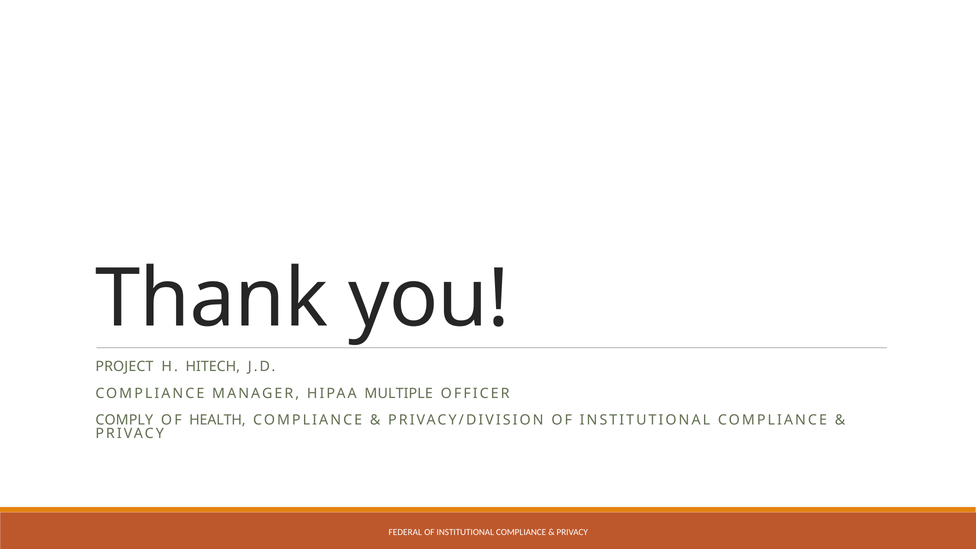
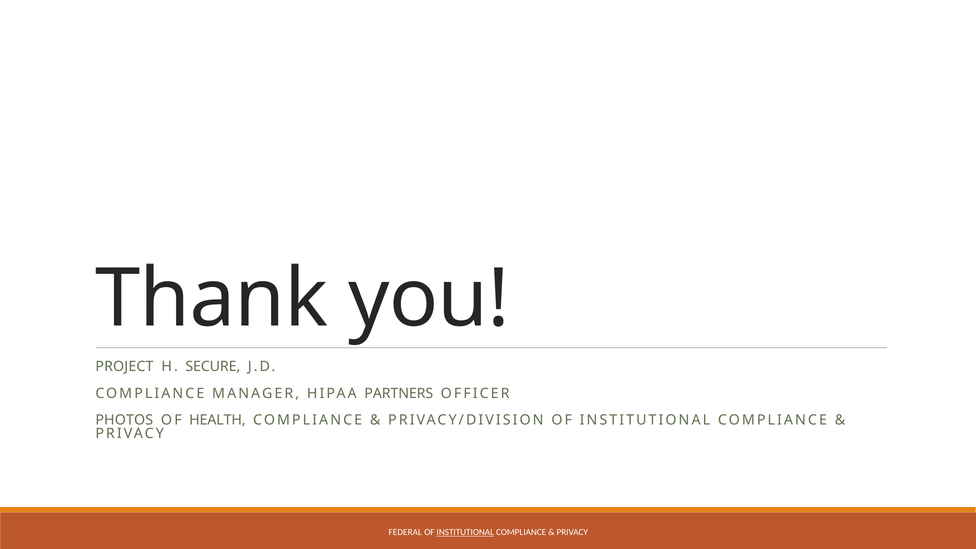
HITECH: HITECH -> SECURE
MULTIPLE: MULTIPLE -> PARTNERS
COMPLY: COMPLY -> PHOTOS
INSTITUTIONAL at (465, 532) underline: none -> present
